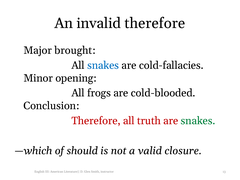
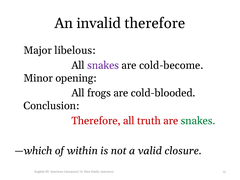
brought: brought -> libelous
snakes at (103, 65) colour: blue -> purple
cold-fallacies: cold-fallacies -> cold-become
should: should -> within
